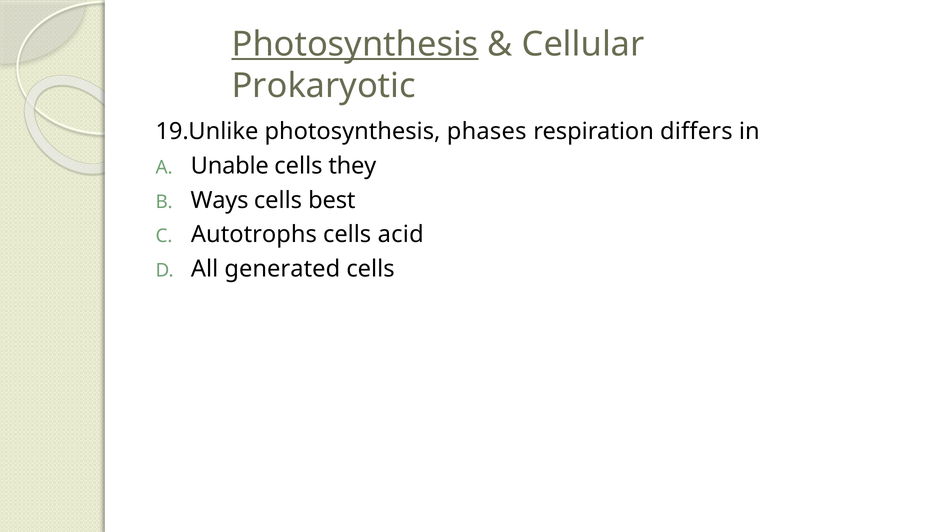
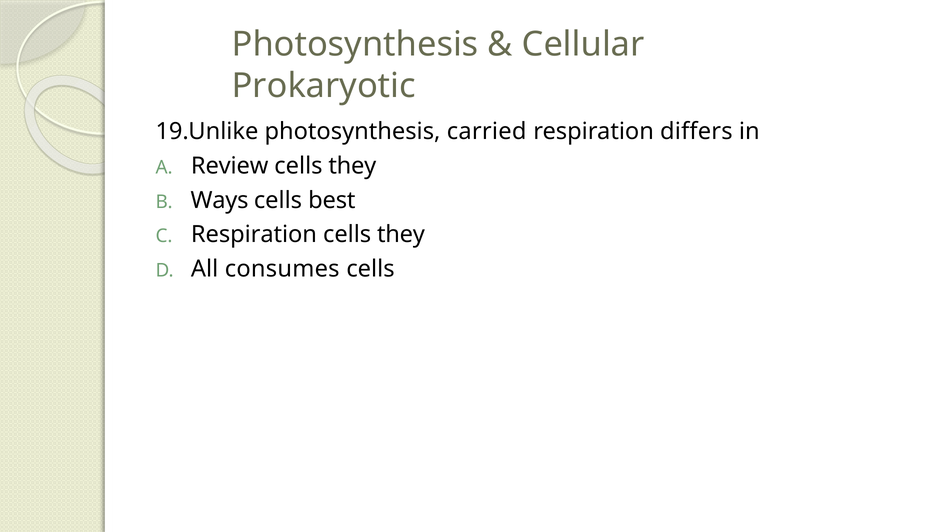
Photosynthesis at (355, 44) underline: present -> none
phases: phases -> carried
Unable: Unable -> Review
Autotrophs at (254, 235): Autotrophs -> Respiration
acid at (401, 235): acid -> they
generated: generated -> consumes
